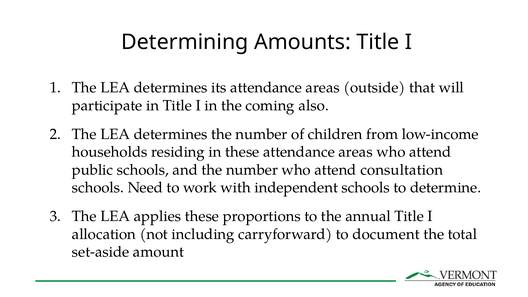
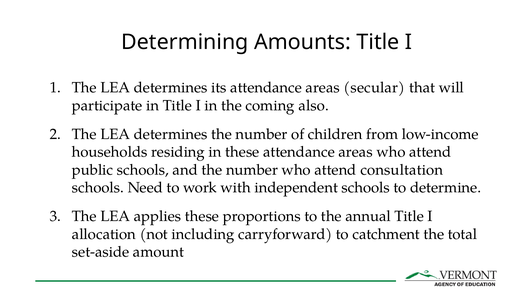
outside: outside -> secular
document: document -> catchment
